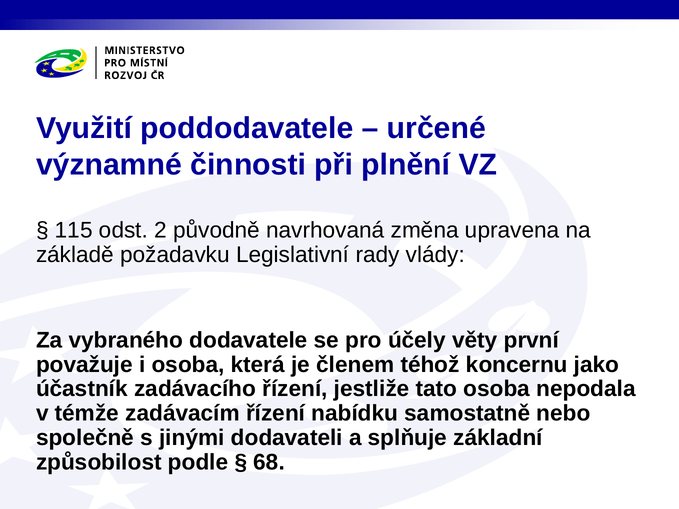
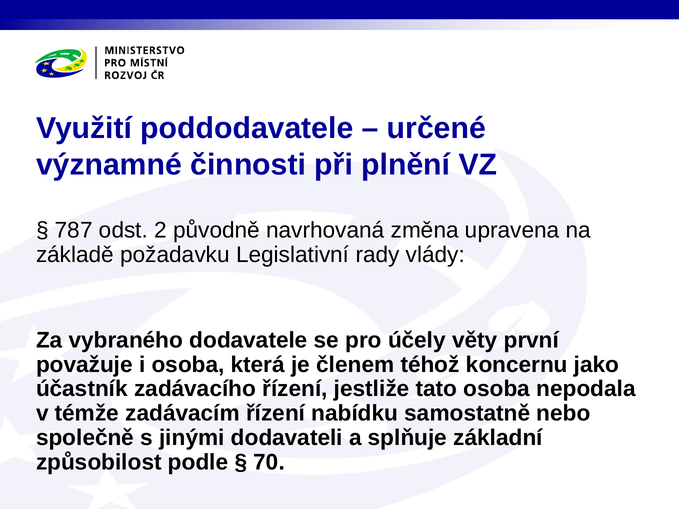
115: 115 -> 787
68: 68 -> 70
